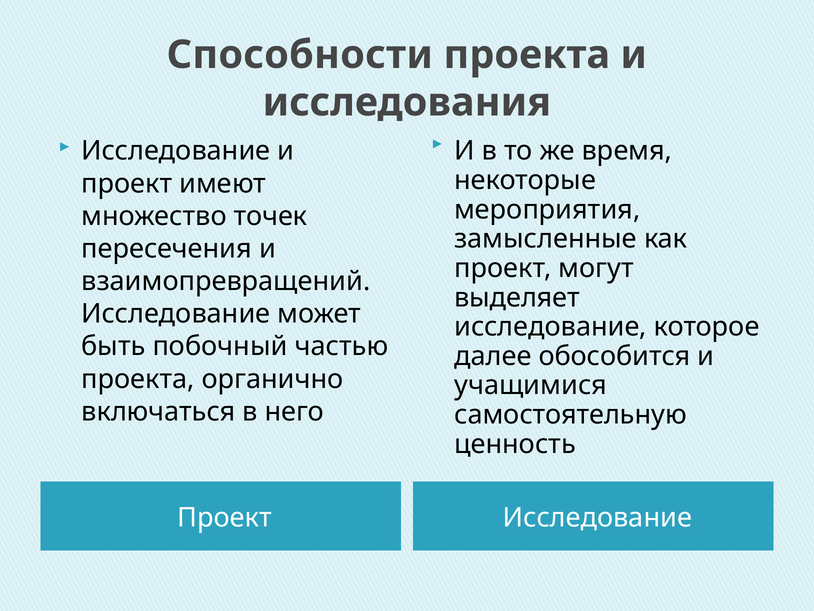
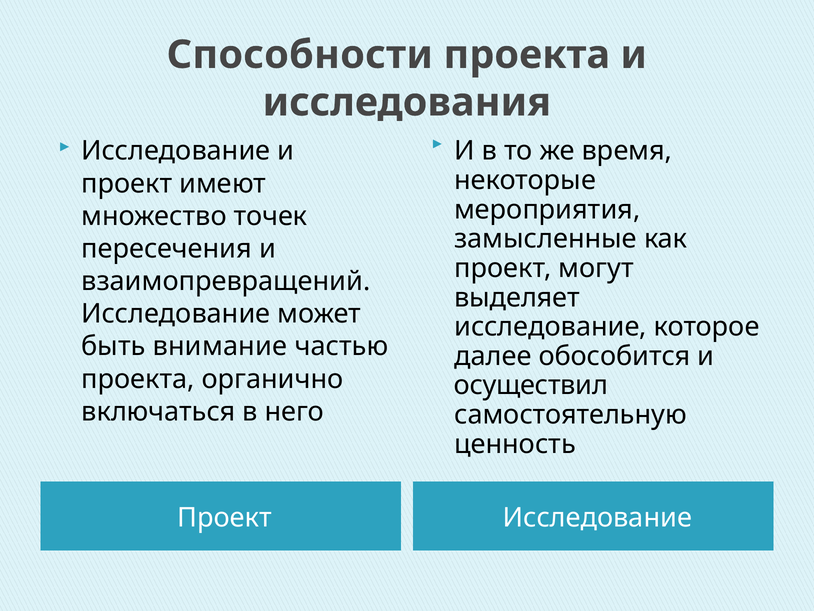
побочный: побочный -> внимание
учащимися: учащимися -> осуществил
